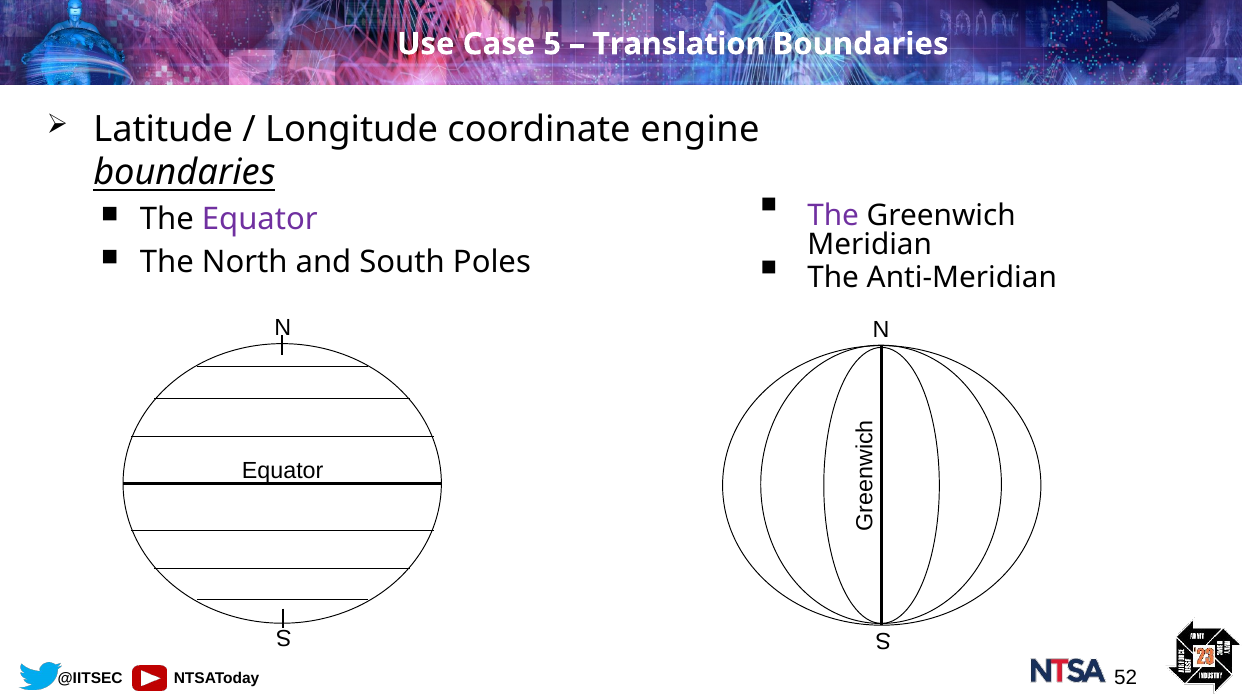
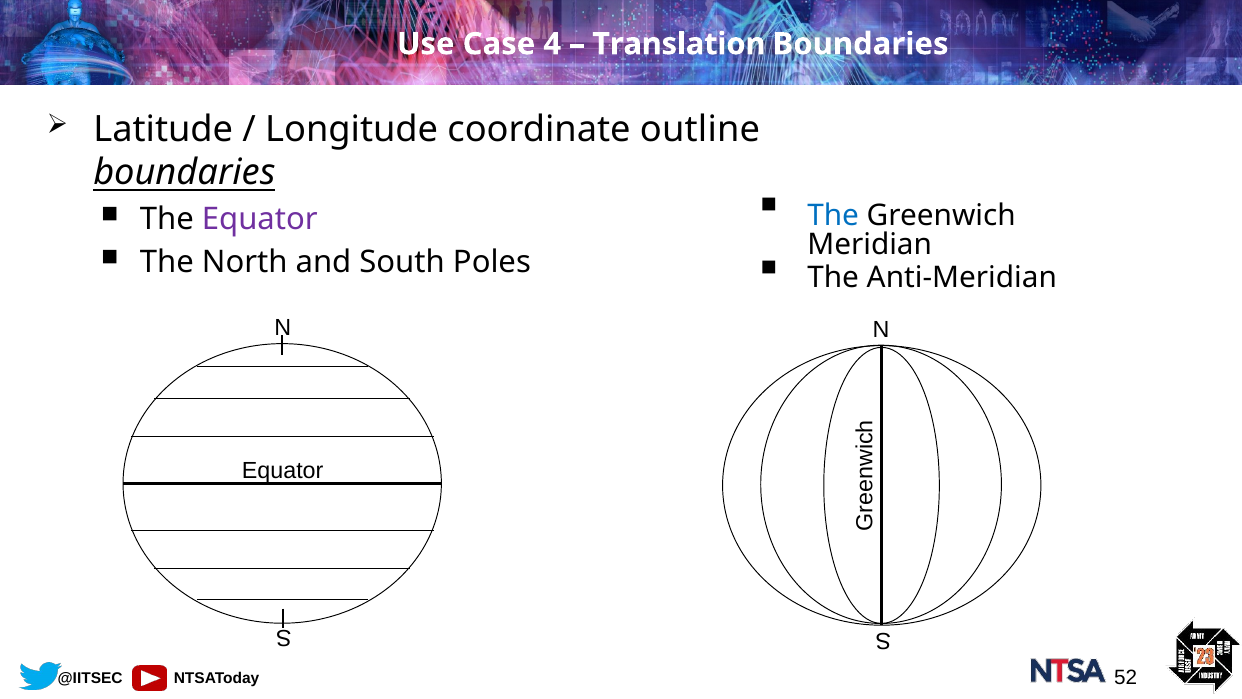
5: 5 -> 4
engine: engine -> outline
The at (833, 216) colour: purple -> blue
